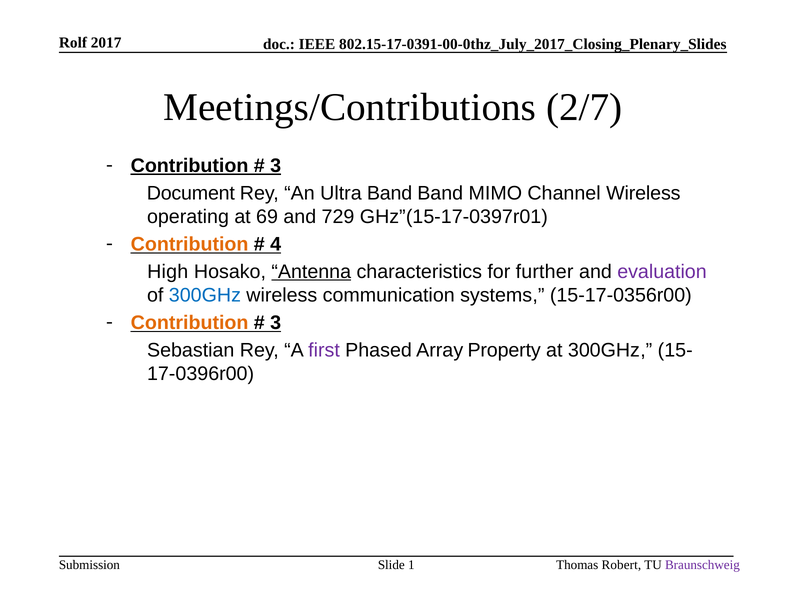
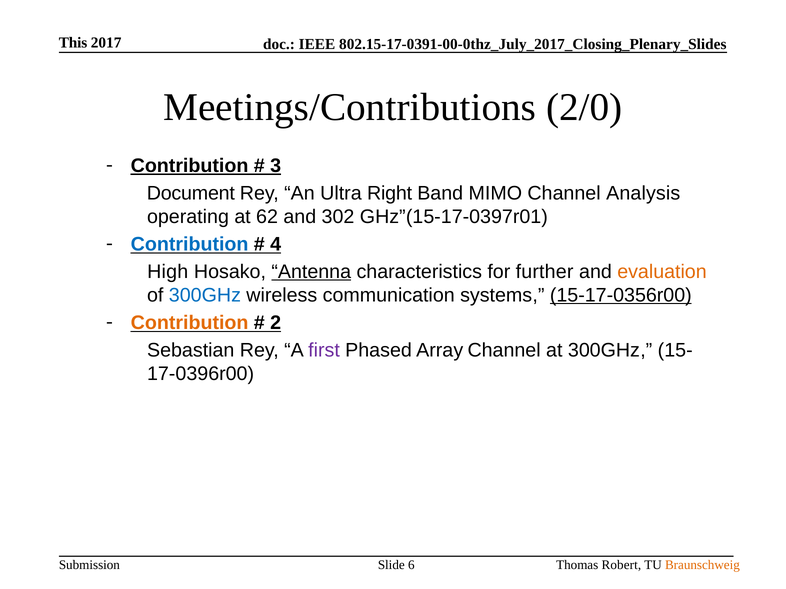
Rolf: Rolf -> This
2/7: 2/7 -> 2/0
Ultra Band: Band -> Right
Channel Wireless: Wireless -> Analysis
69: 69 -> 62
729: 729 -> 302
Contribution at (190, 244) colour: orange -> blue
evaluation colour: purple -> orange
15-17-0356r00 underline: none -> present
3 at (276, 323): 3 -> 2
Array Property: Property -> Channel
Braunschweig colour: purple -> orange
1: 1 -> 6
